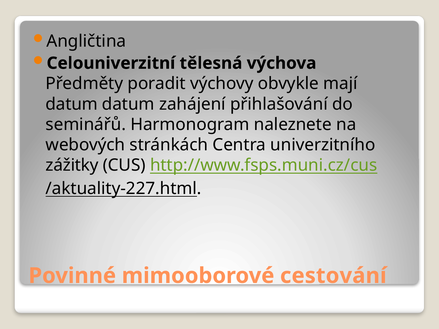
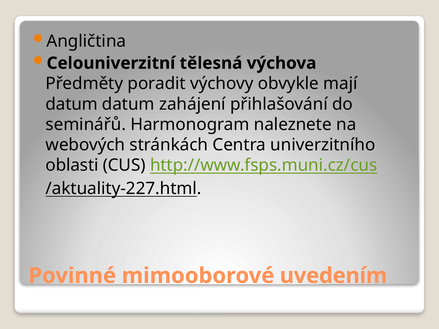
zážitky: zážitky -> oblasti
cestování: cestování -> uvedením
